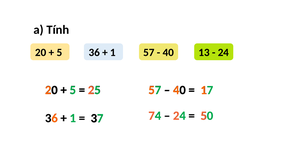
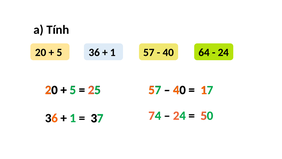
13: 13 -> 64
